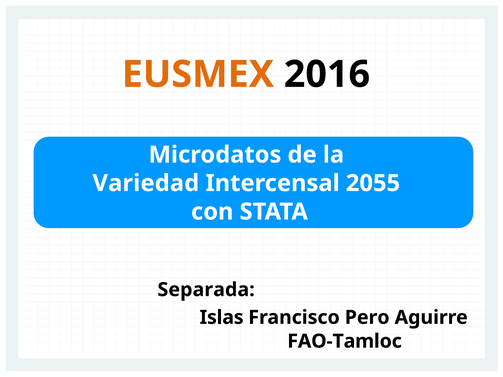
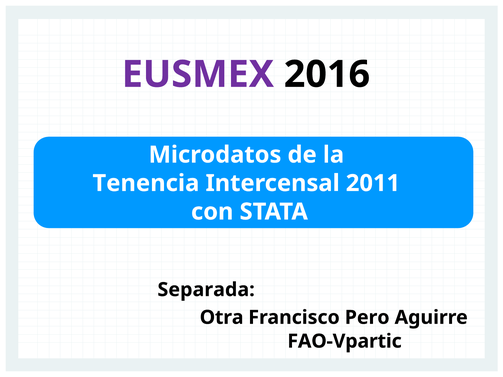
EUSMEX colour: orange -> purple
Variedad: Variedad -> Tenencia
2055: 2055 -> 2011
Islas: Islas -> Otra
FAO-Tamloc: FAO-Tamloc -> FAO-Vpartic
